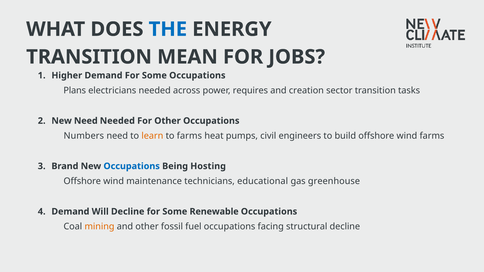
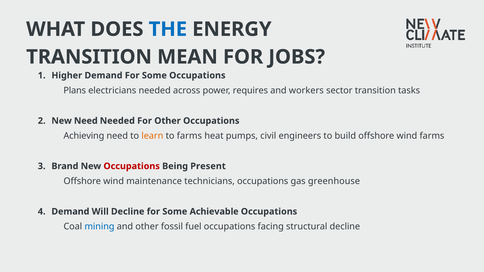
creation: creation -> workers
Numbers: Numbers -> Achieving
Occupations at (132, 166) colour: blue -> red
Hosting: Hosting -> Present
technicians educational: educational -> occupations
Renewable: Renewable -> Achievable
mining colour: orange -> blue
